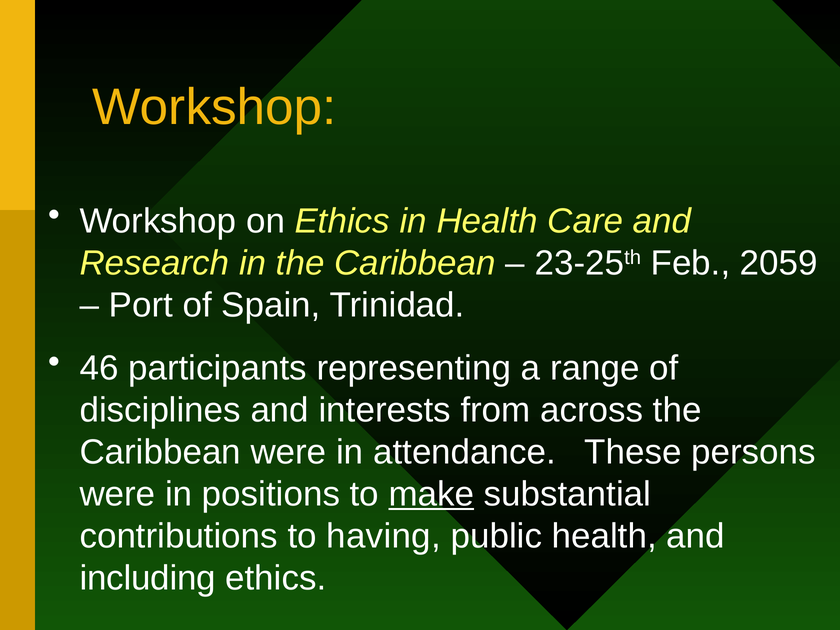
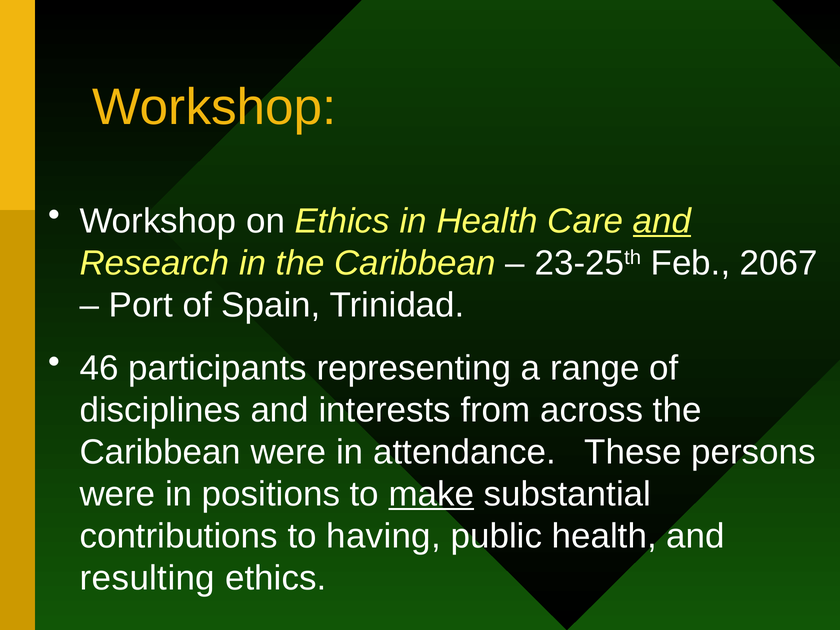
and at (662, 221) underline: none -> present
2059: 2059 -> 2067
including: including -> resulting
